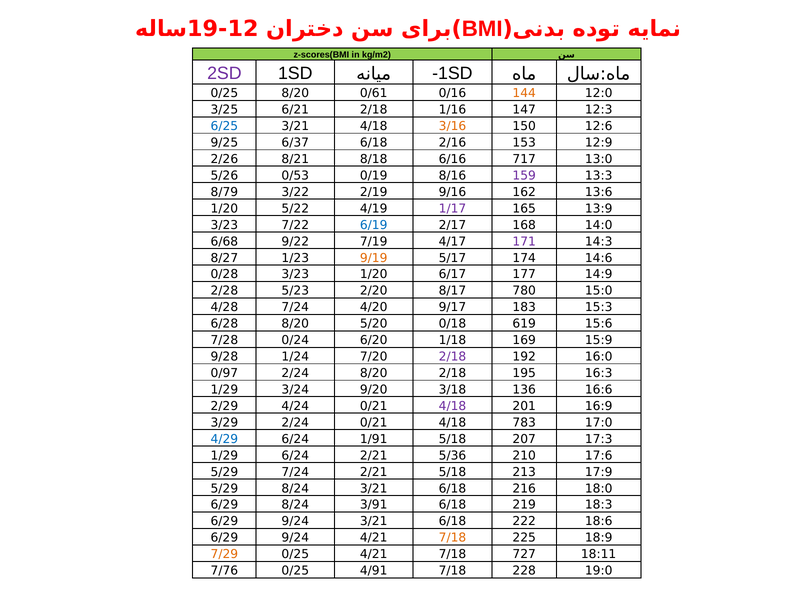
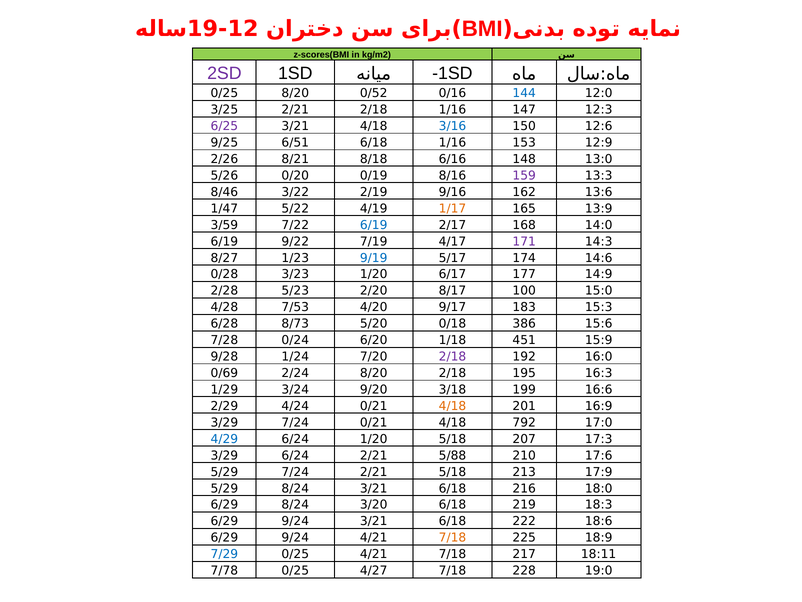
0/61: 0/61 -> 0/52
144 colour: orange -> blue
3/25 6/21: 6/21 -> 2/21
6/25 colour: blue -> purple
3/16 colour: orange -> blue
6/37: 6/37 -> 6/51
6/18 2/16: 2/16 -> 1/16
717: 717 -> 148
0/53: 0/53 -> 0/20
8/79: 8/79 -> 8/46
1/20 at (224, 208): 1/20 -> 1/47
1/17 colour: purple -> orange
3/23 at (224, 225): 3/23 -> 3/59
6/68 at (224, 241): 6/68 -> 6/19
9/19 colour: orange -> blue
780: 780 -> 100
4/28 7/24: 7/24 -> 7/53
6/28 8/20: 8/20 -> 8/73
619: 619 -> 386
169: 169 -> 451
0/97: 0/97 -> 0/69
136: 136 -> 199
4/18 at (452, 406) colour: purple -> orange
3/29 2/24: 2/24 -> 7/24
783: 783 -> 792
6/24 1/91: 1/91 -> 1/20
1/29 at (224, 455): 1/29 -> 3/29
5/36: 5/36 -> 5/88
3/91: 3/91 -> 3/20
7/29 colour: orange -> blue
727: 727 -> 217
7/76: 7/76 -> 7/78
4/91: 4/91 -> 4/27
